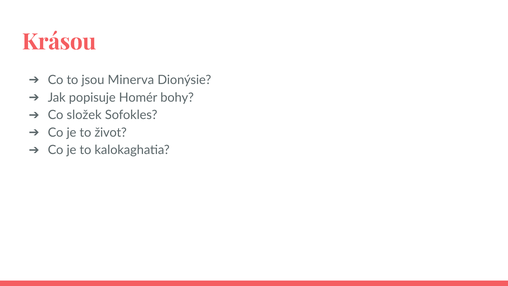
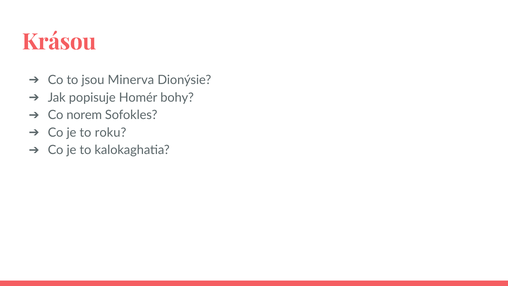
složek: složek -> norem
život: život -> roku
